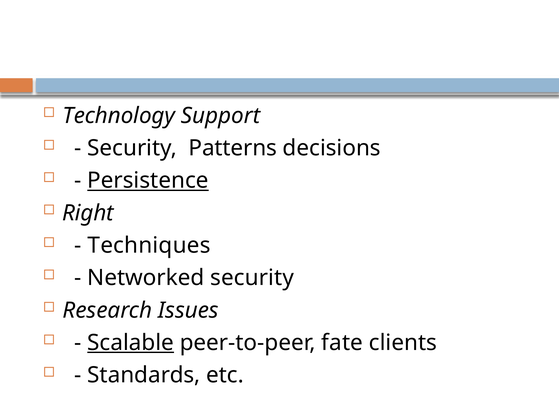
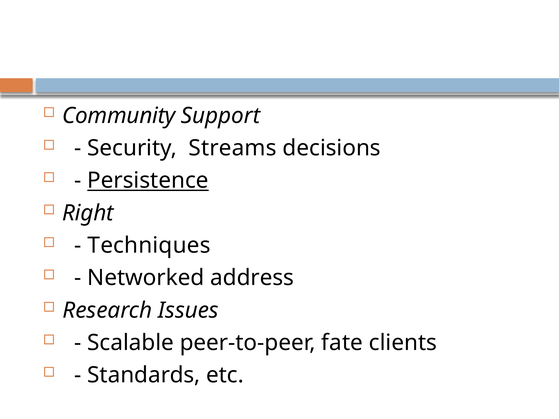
Technology: Technology -> Community
Patterns: Patterns -> Streams
Networked security: security -> address
Scalable underline: present -> none
